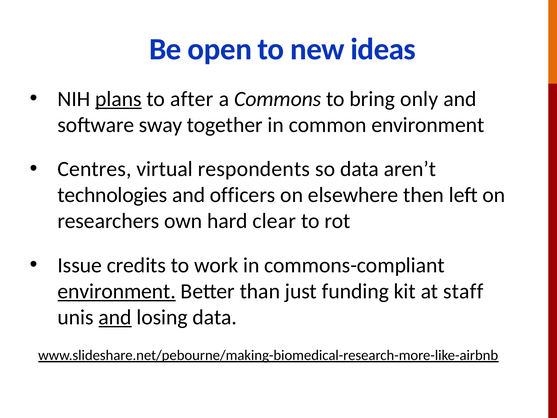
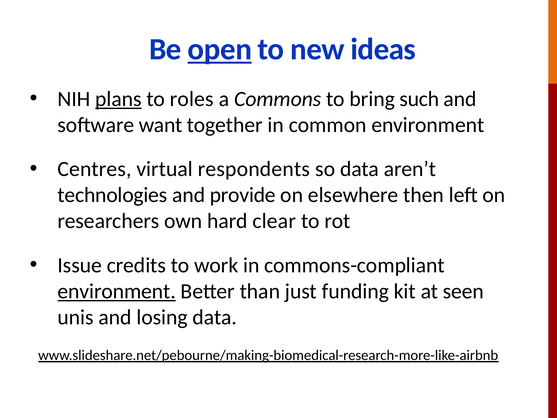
open underline: none -> present
after: after -> roles
only: only -> such
sway: sway -> want
officers: officers -> provide
staff: staff -> seen
and at (115, 317) underline: present -> none
